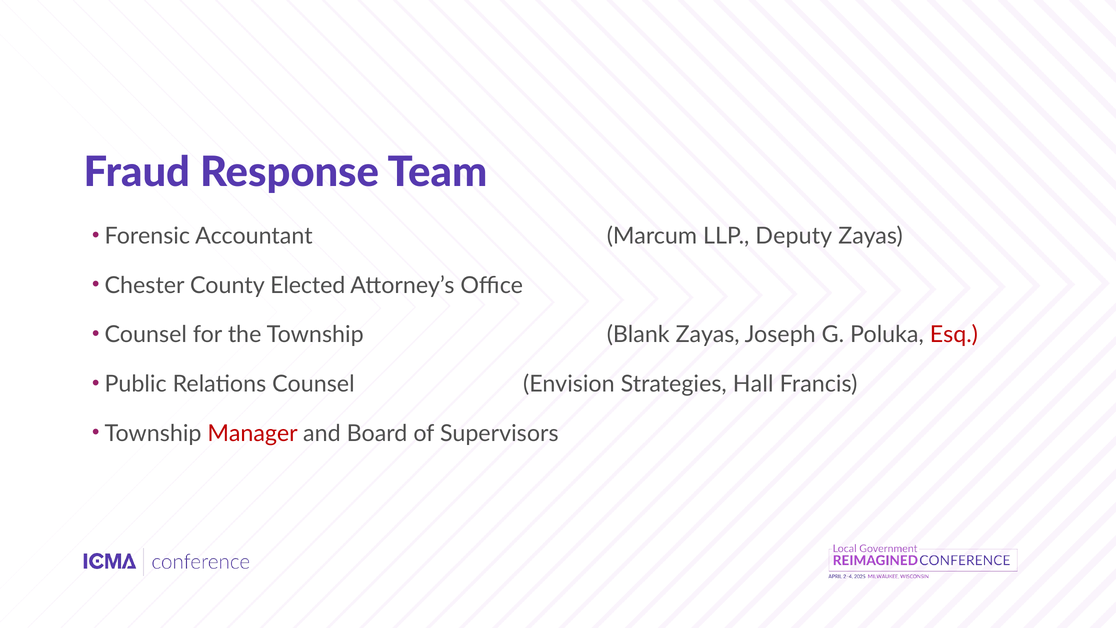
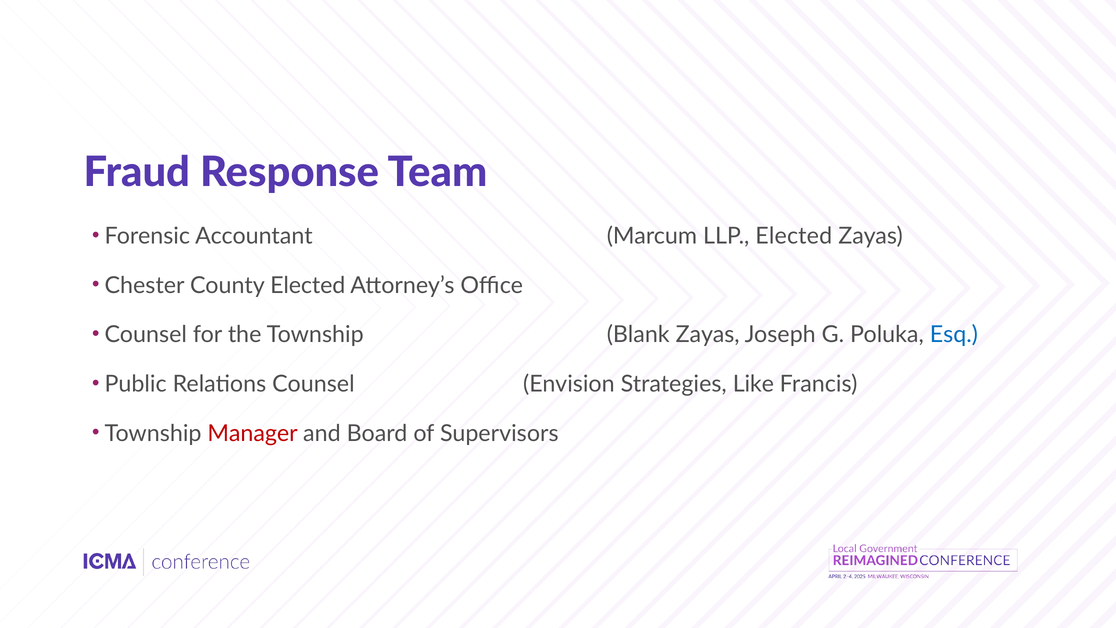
LLP Deputy: Deputy -> Elected
Esq colour: red -> blue
Hall: Hall -> Like
